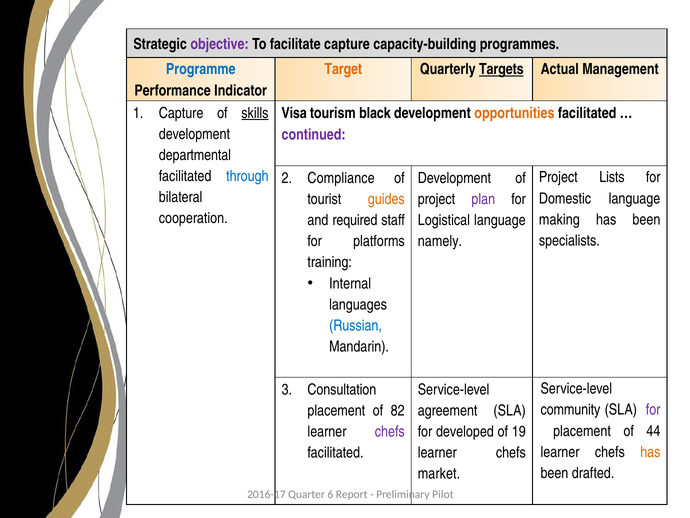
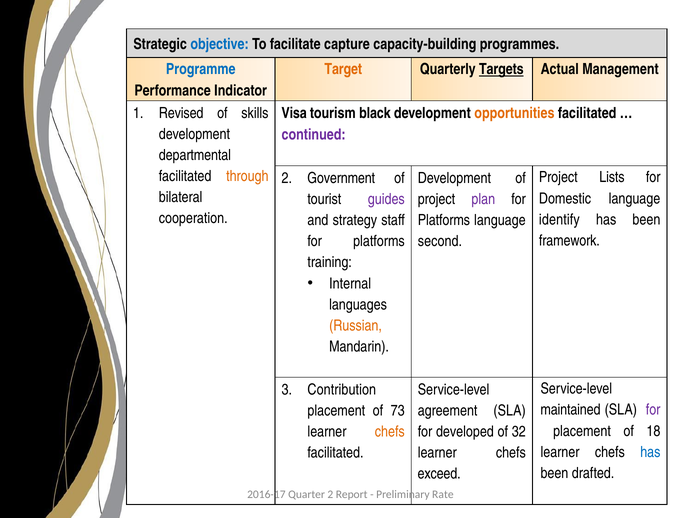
objective colour: purple -> blue
1 Capture: Capture -> Revised
skills underline: present -> none
through colour: blue -> orange
Compliance: Compliance -> Government
guides colour: orange -> purple
making: making -> identify
required: required -> strategy
Logistical at (444, 220): Logistical -> Platforms
specialists: specialists -> framework
namely: namely -> second
Russian colour: blue -> orange
Consultation: Consultation -> Contribution
community: community -> maintained
82: 82 -> 73
of 44: 44 -> 18
chefs at (390, 431) colour: purple -> orange
19: 19 -> 32
has at (650, 452) colour: orange -> blue
market: market -> exceed
Quarter 6: 6 -> 2
Pilot: Pilot -> Rate
